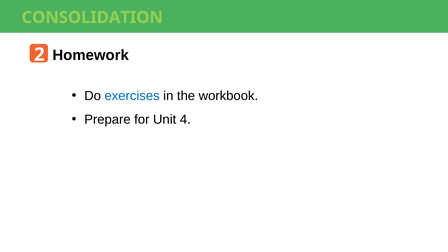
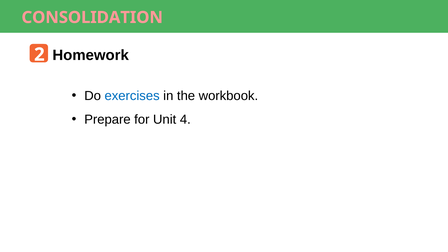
CONSOLIDATION colour: light green -> pink
